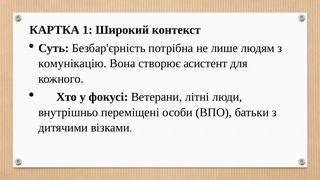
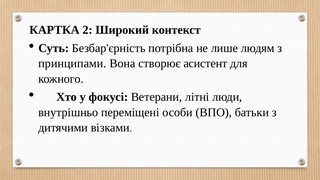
1: 1 -> 2
комунікацію: комунікацію -> принципами
